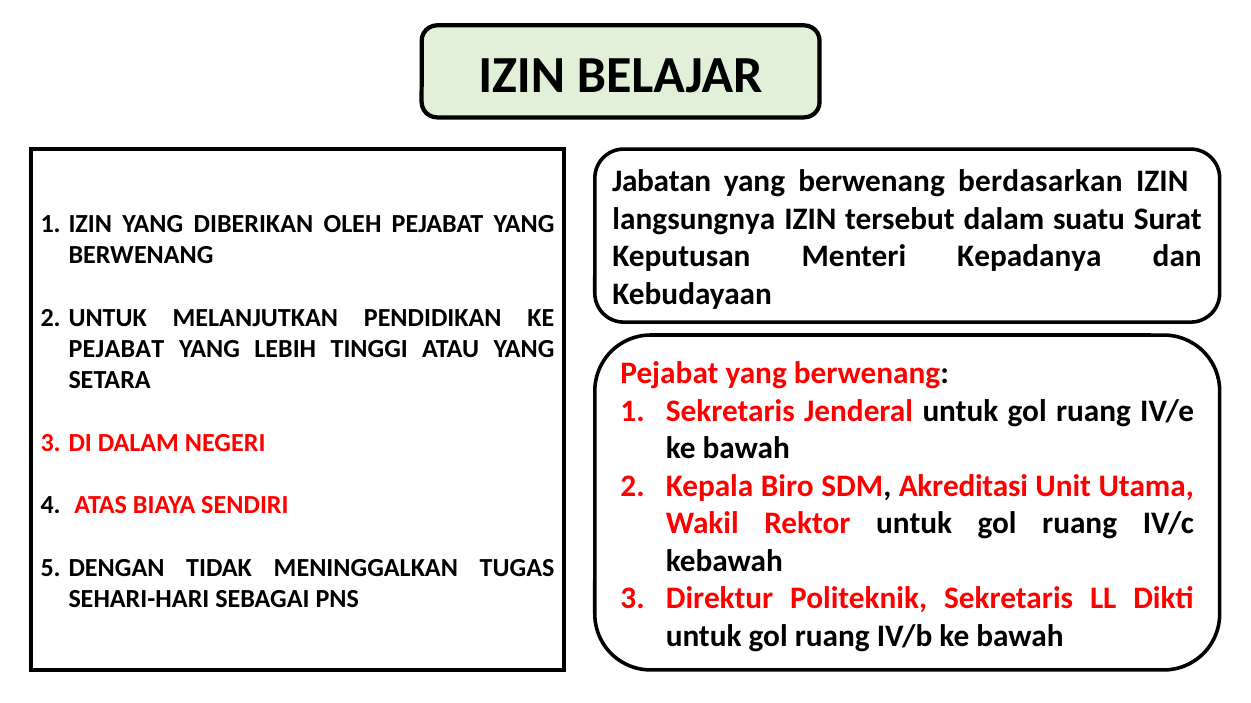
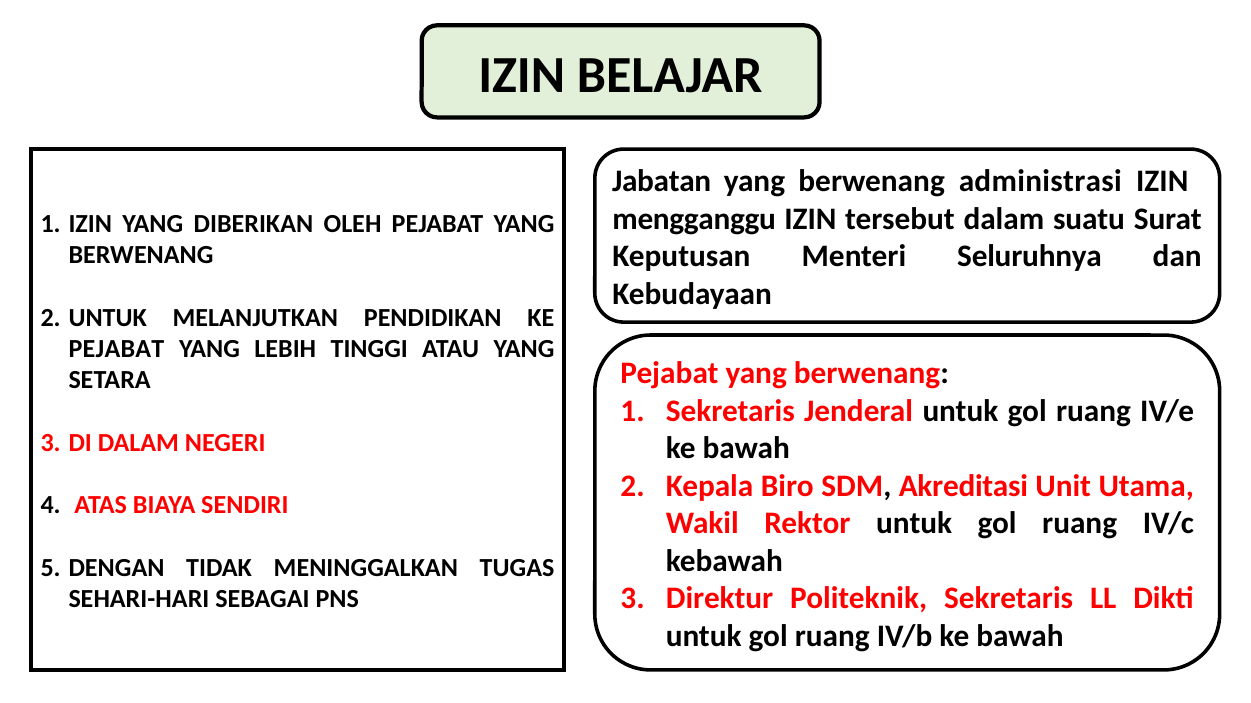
berdasarkan: berdasarkan -> administrasi
langsungnya: langsungnya -> mengganggu
Kepadanya: Kepadanya -> Seluruhnya
